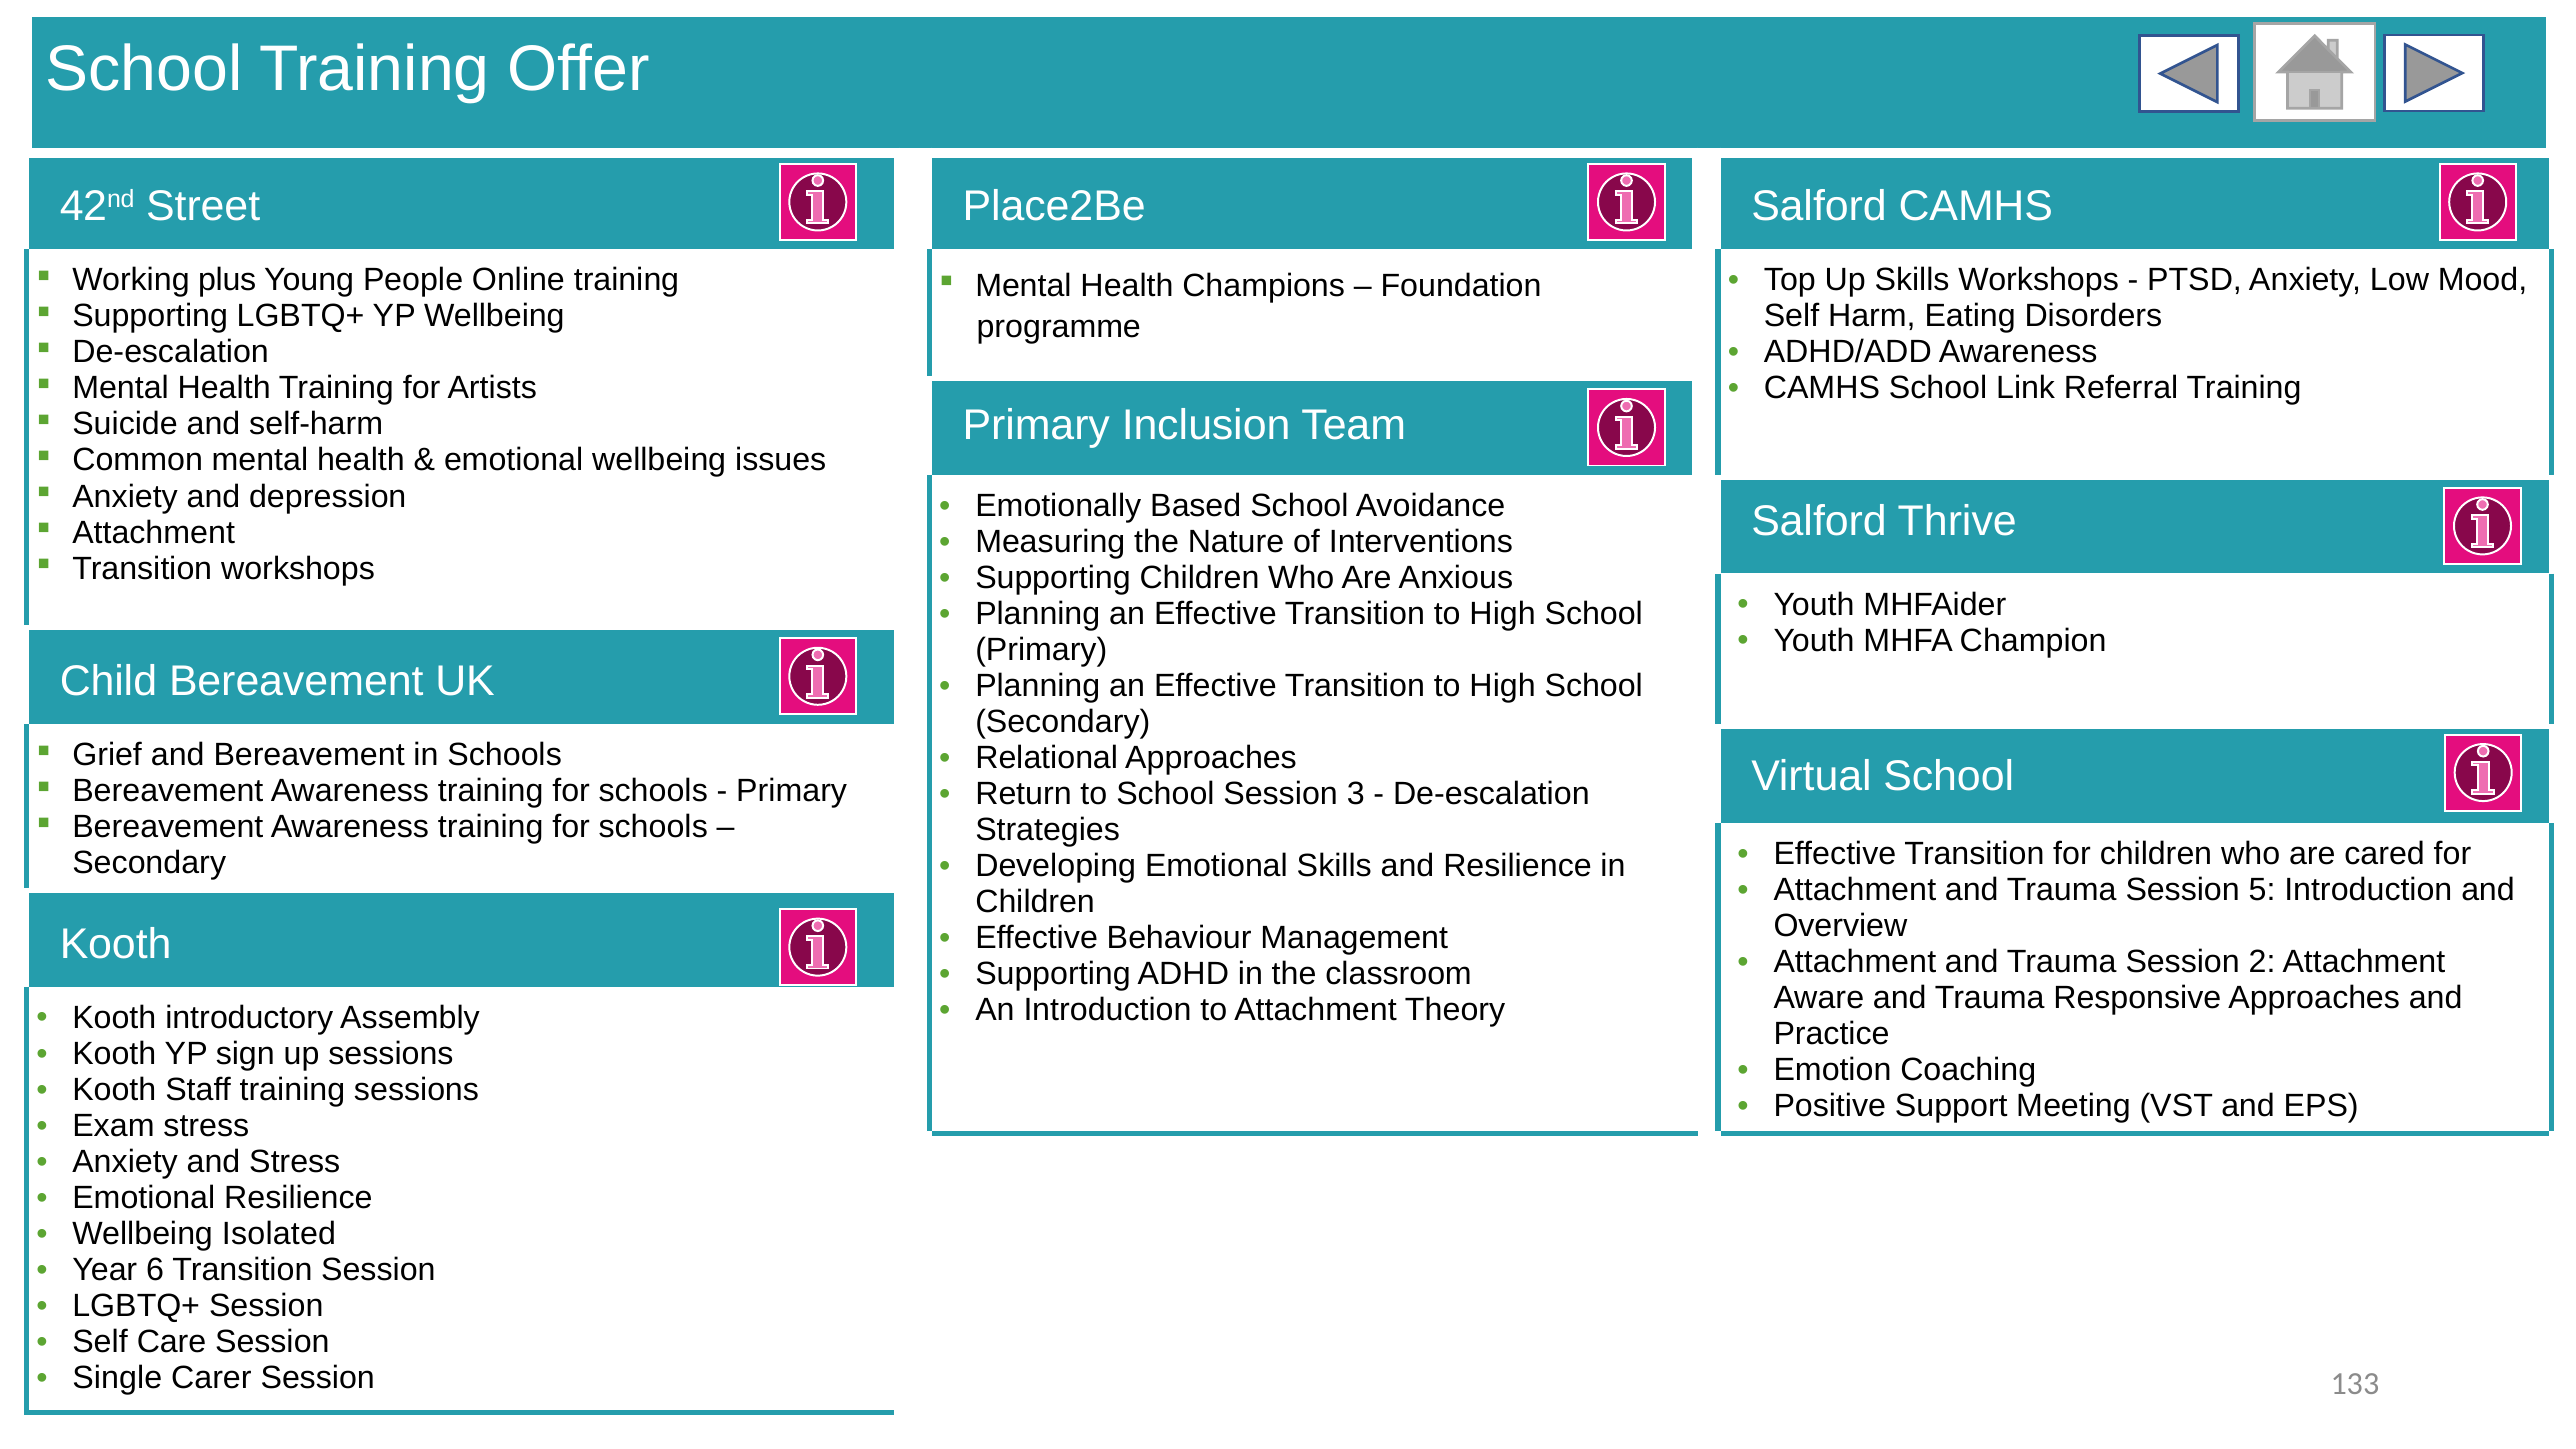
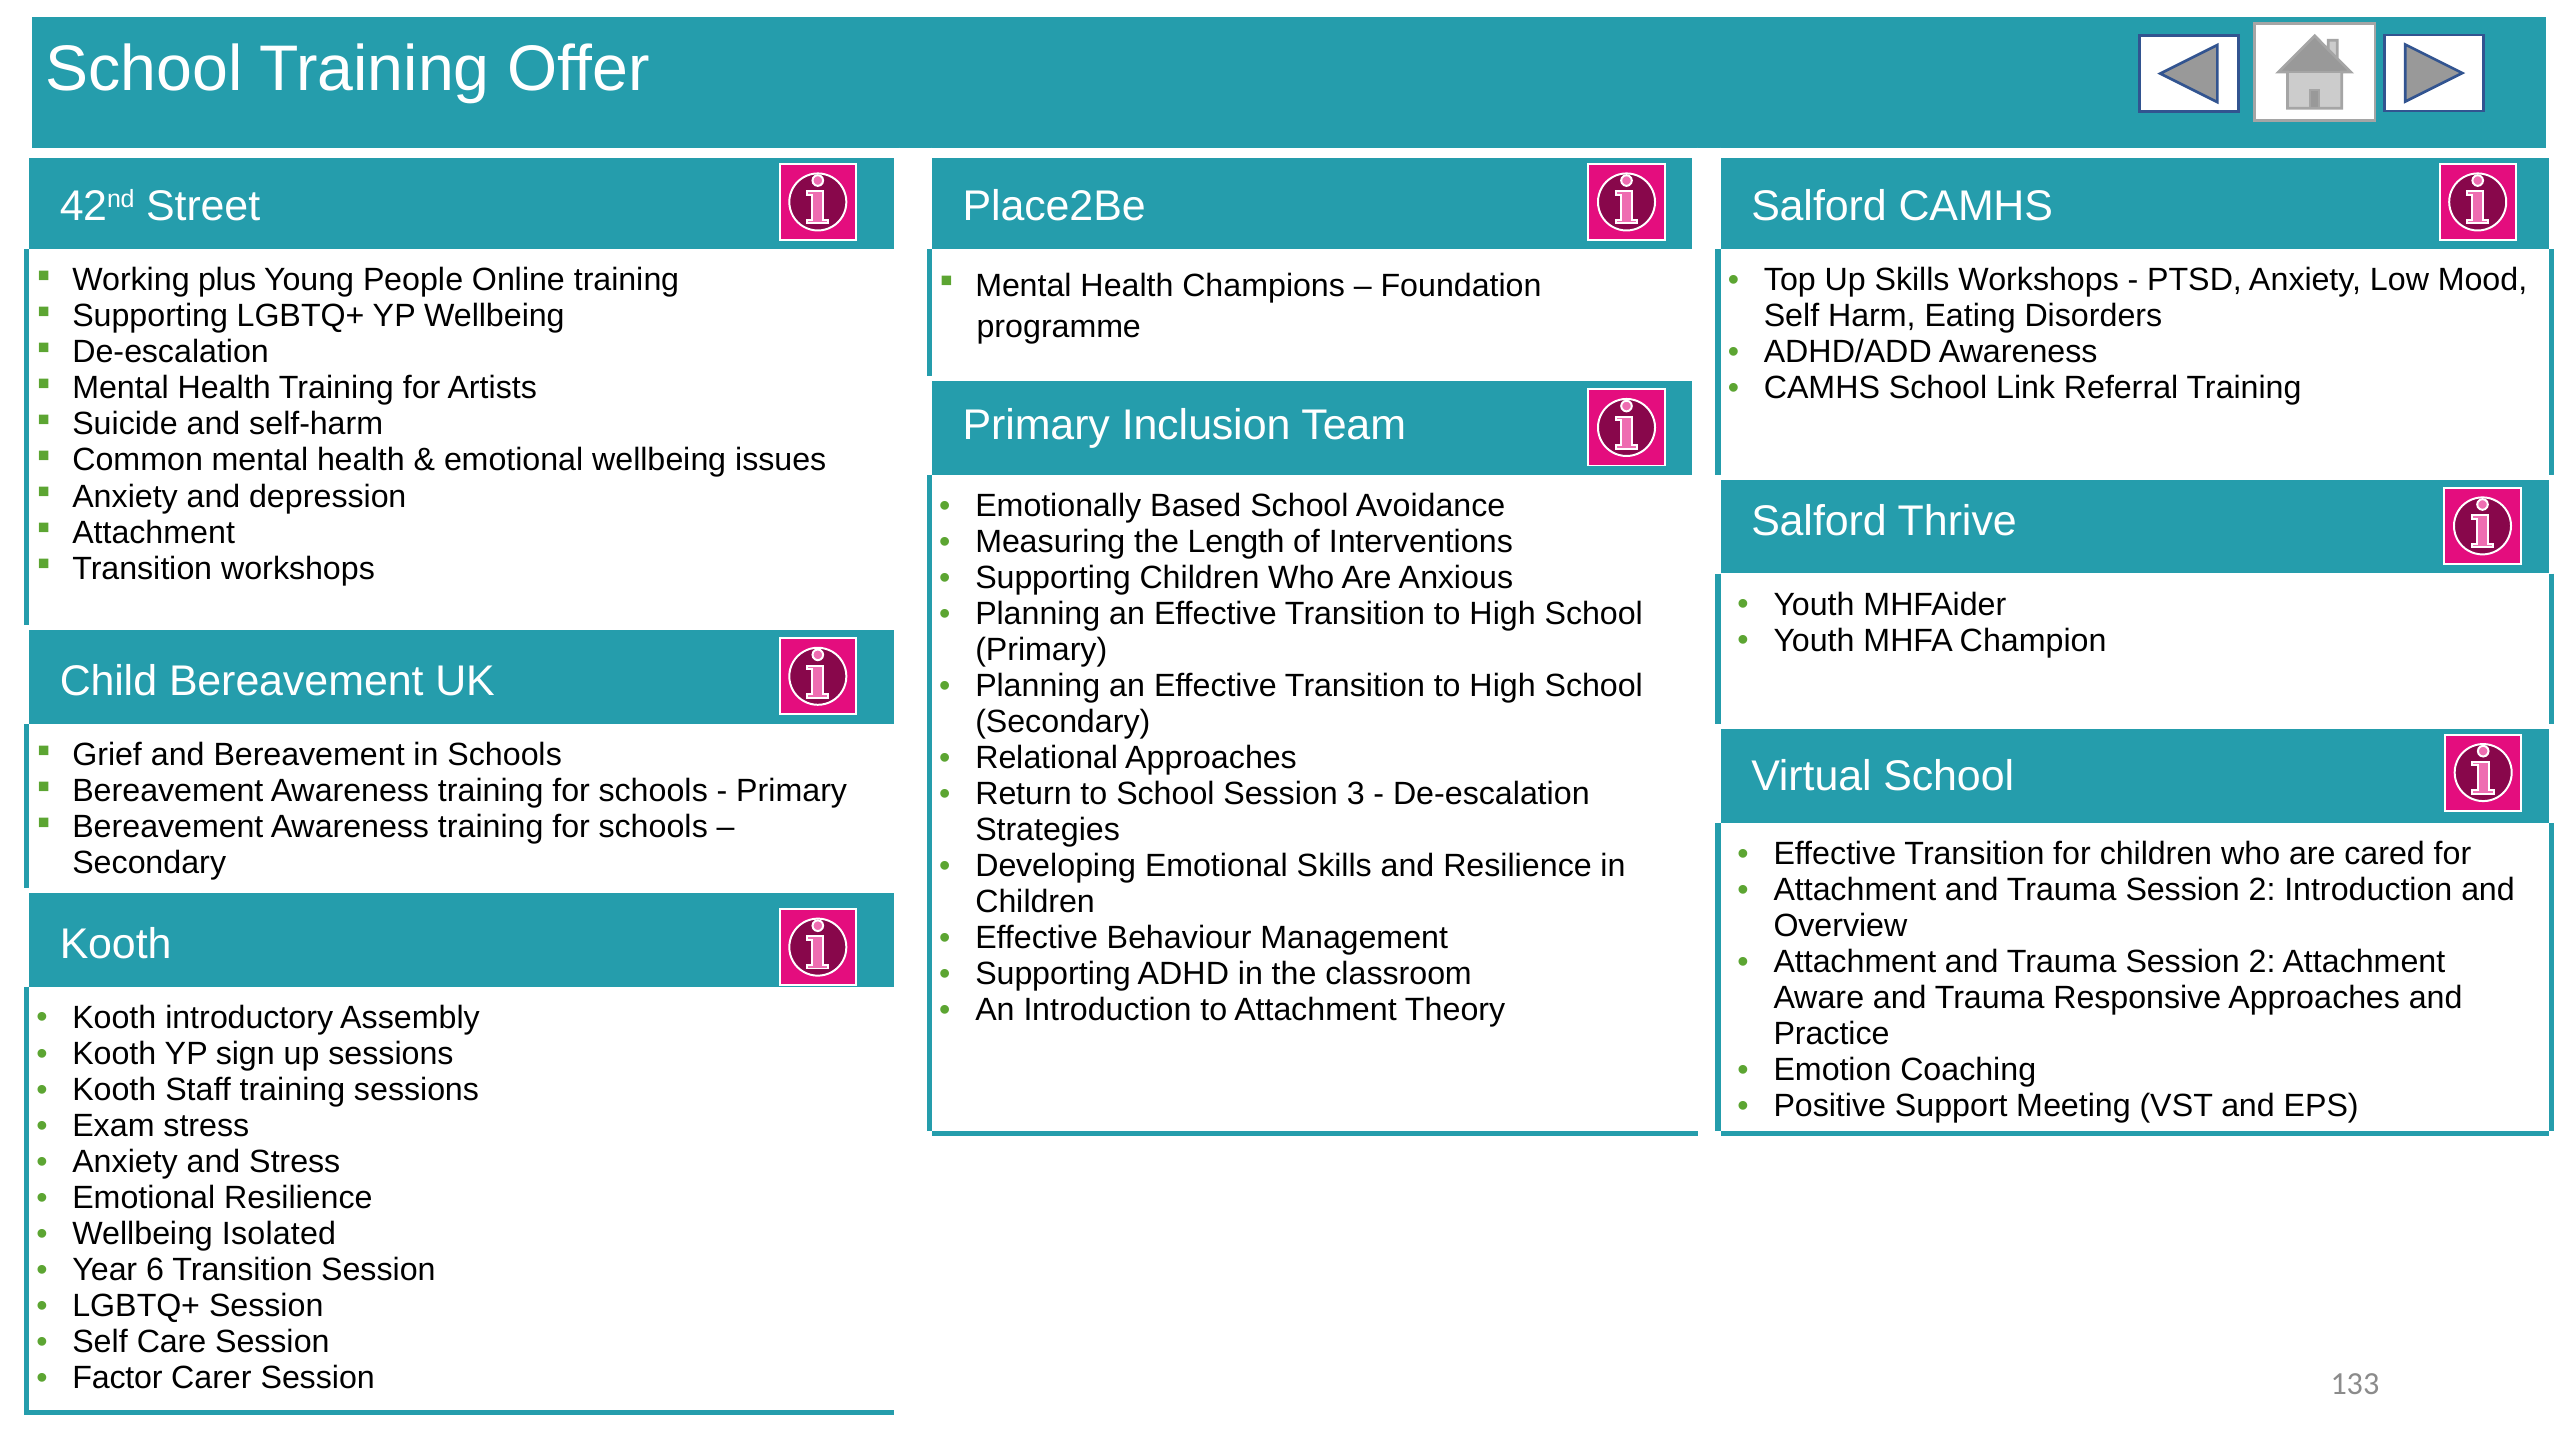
Nature: Nature -> Length
5 at (2262, 890): 5 -> 2
Single: Single -> Factor
